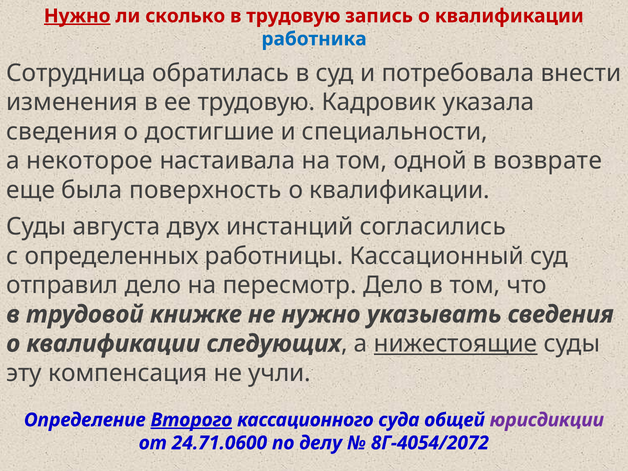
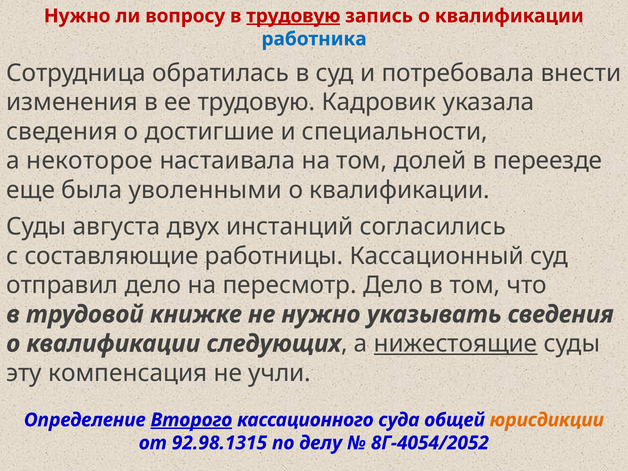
Нужно at (77, 16) underline: present -> none
сколько: сколько -> вопросу
трудовую at (293, 16) underline: none -> present
одной: одной -> долей
возврате: возврате -> переезде
поверхность: поверхность -> уволенными
определенных: определенных -> составляющие
юрисдикции colour: purple -> orange
24.71.0600: 24.71.0600 -> 92.98.1315
8Г-4054/2072: 8Г-4054/2072 -> 8Г-4054/2052
